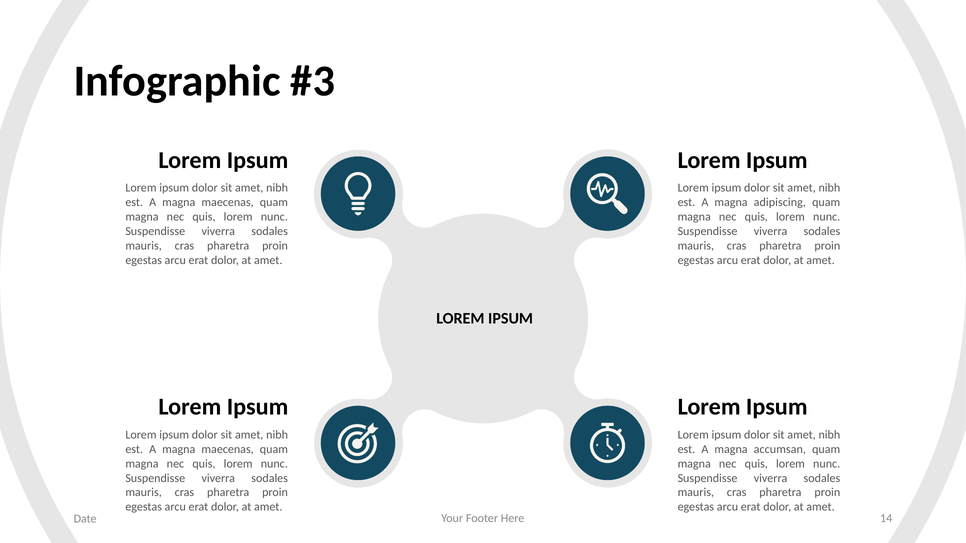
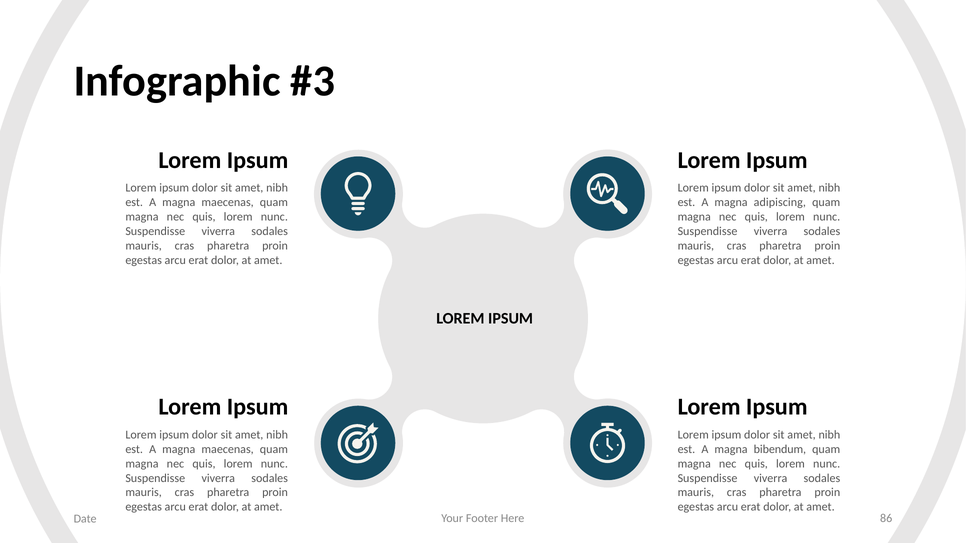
accumsan: accumsan -> bibendum
14: 14 -> 86
